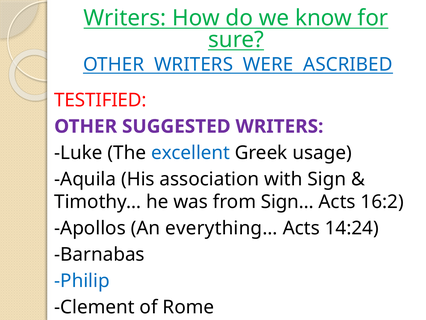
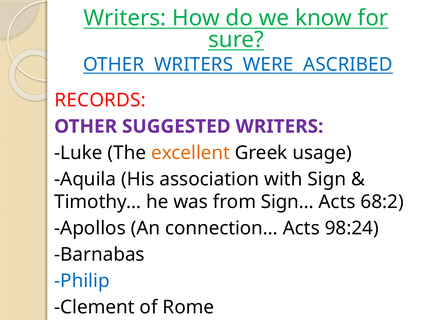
TESTIFIED: TESTIFIED -> RECORDS
excellent colour: blue -> orange
16:2: 16:2 -> 68:2
everything…: everything… -> connection…
14:24: 14:24 -> 98:24
